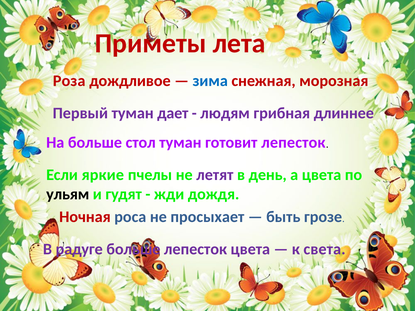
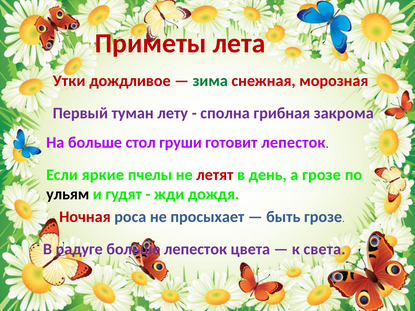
Роза: Роза -> Утки
зима colour: blue -> green
дает: дает -> лету
людям: людям -> сполна
длиннее: длиннее -> закрома
стол туман: туман -> груши
летят colour: purple -> red
а цвета: цвета -> грозе
